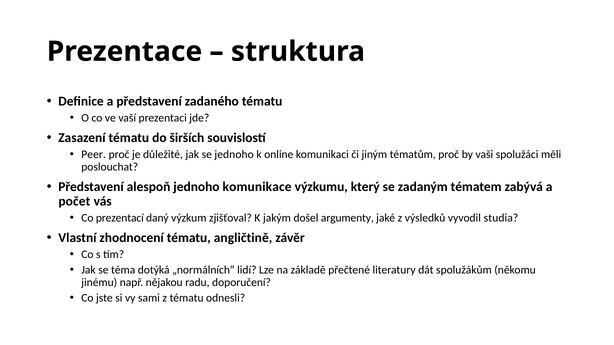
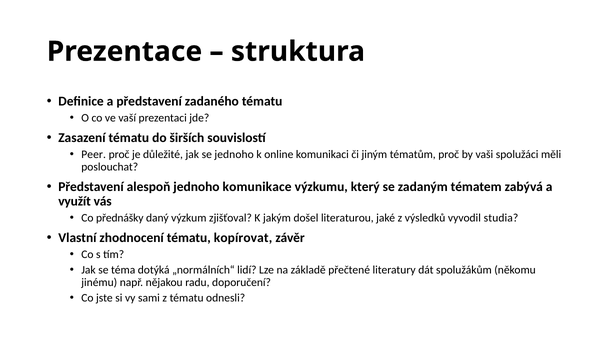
počet: počet -> využít
prezentací: prezentací -> přednášky
argumenty: argumenty -> literaturou
angličtině: angličtině -> kopírovat
